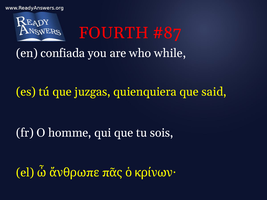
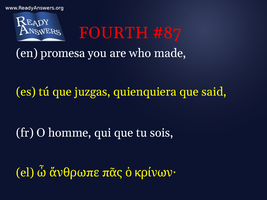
confiada: confiada -> promesa
while: while -> made
